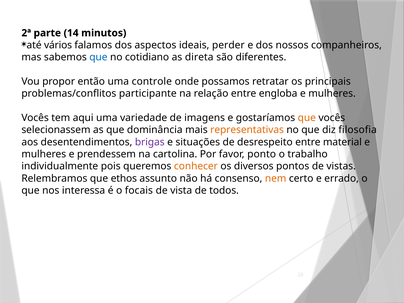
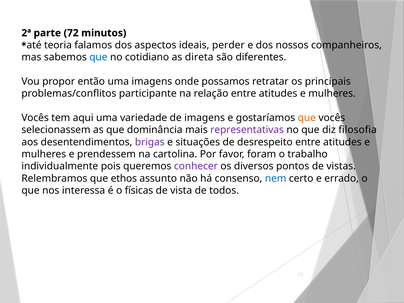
14: 14 -> 72
vários: vários -> teoria
uma controle: controle -> imagens
relação entre engloba: engloba -> atitudes
representativas colour: orange -> purple
desrespeito entre material: material -> atitudes
ponto: ponto -> foram
conhecer colour: orange -> purple
nem colour: orange -> blue
focais: focais -> físicas
